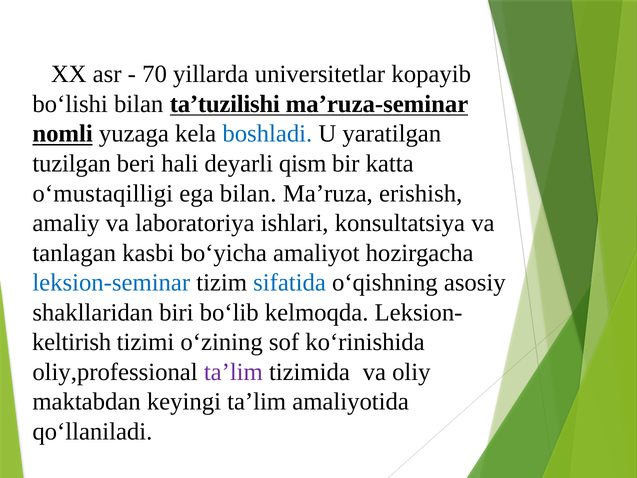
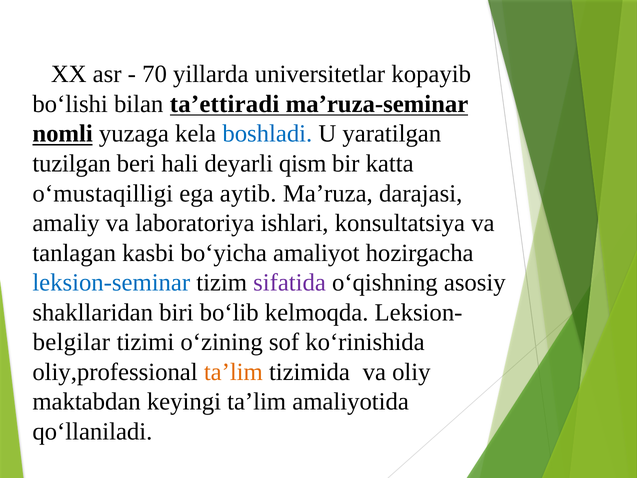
ta’tuzilishi: ta’tuzilishi -> ta’ettiradi
ega bilan: bilan -> aytib
erishish: erishish -> darajasi
sifatida colour: blue -> purple
keltirish: keltirish -> belgilar
ta’lim at (233, 372) colour: purple -> orange
